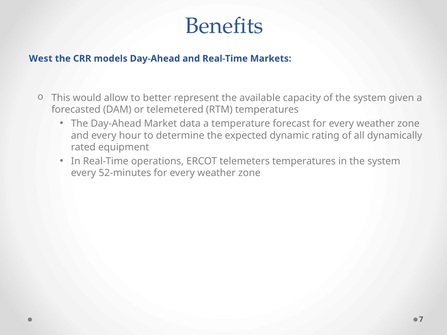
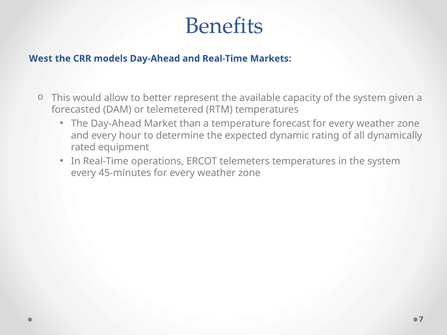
data: data -> than
52-minutes: 52-minutes -> 45-minutes
